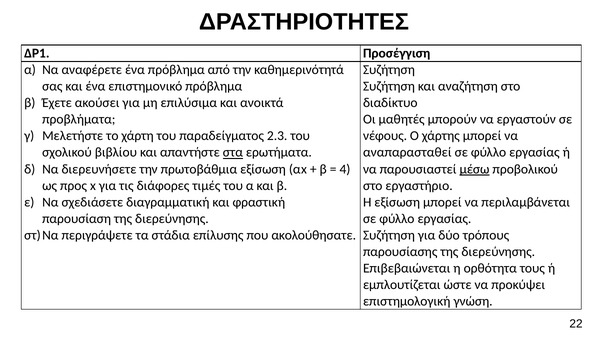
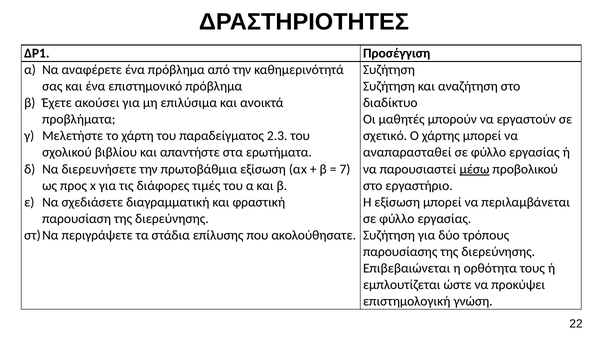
νέφους: νέφους -> σχετικό
στα underline: present -> none
4: 4 -> 7
